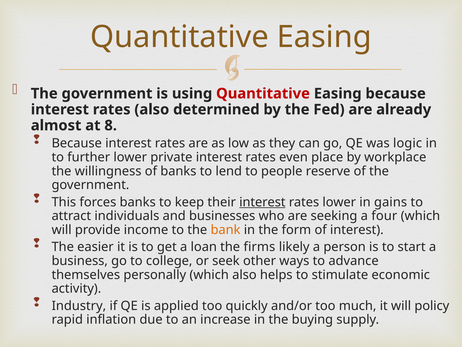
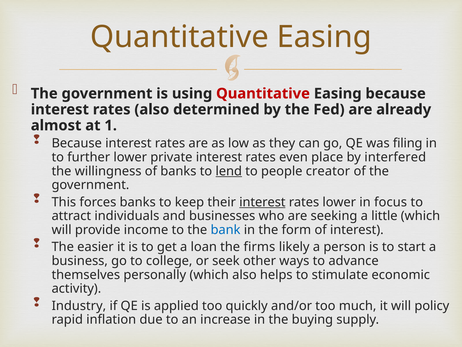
8: 8 -> 1
logic: logic -> filing
workplace: workplace -> interfered
lend underline: none -> present
reserve: reserve -> creator
gains: gains -> focus
four: four -> little
bank colour: orange -> blue
